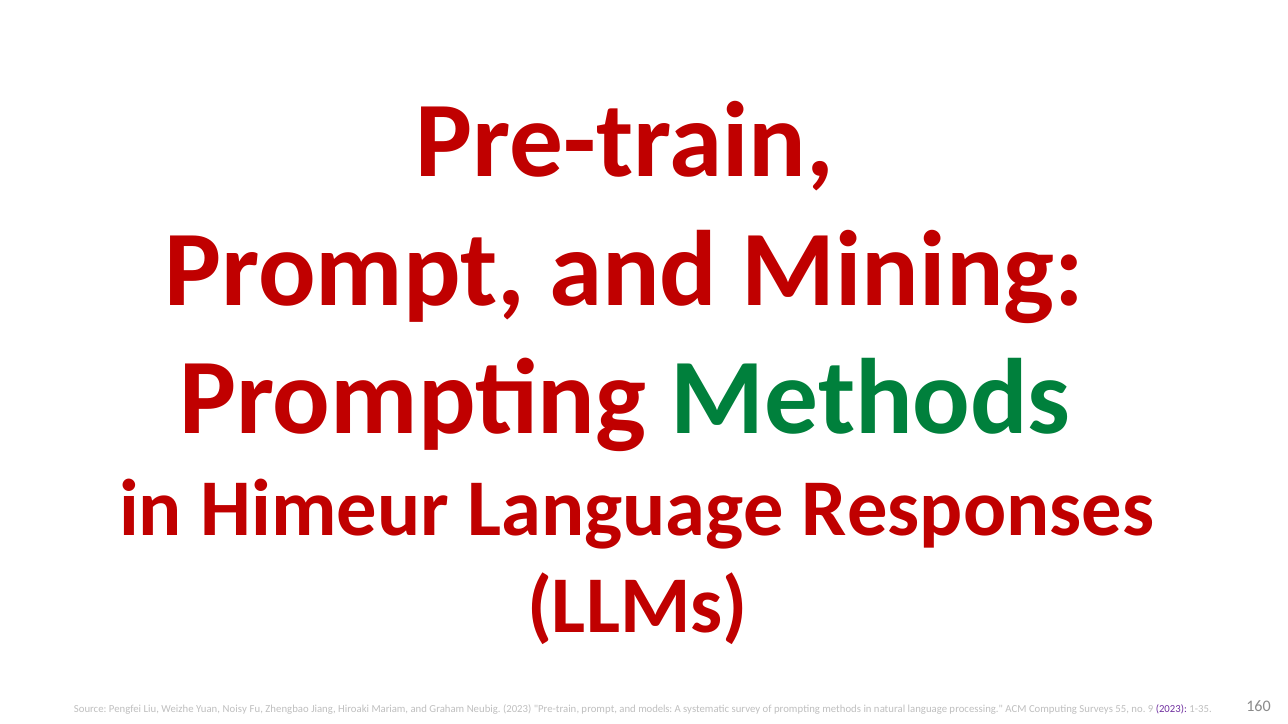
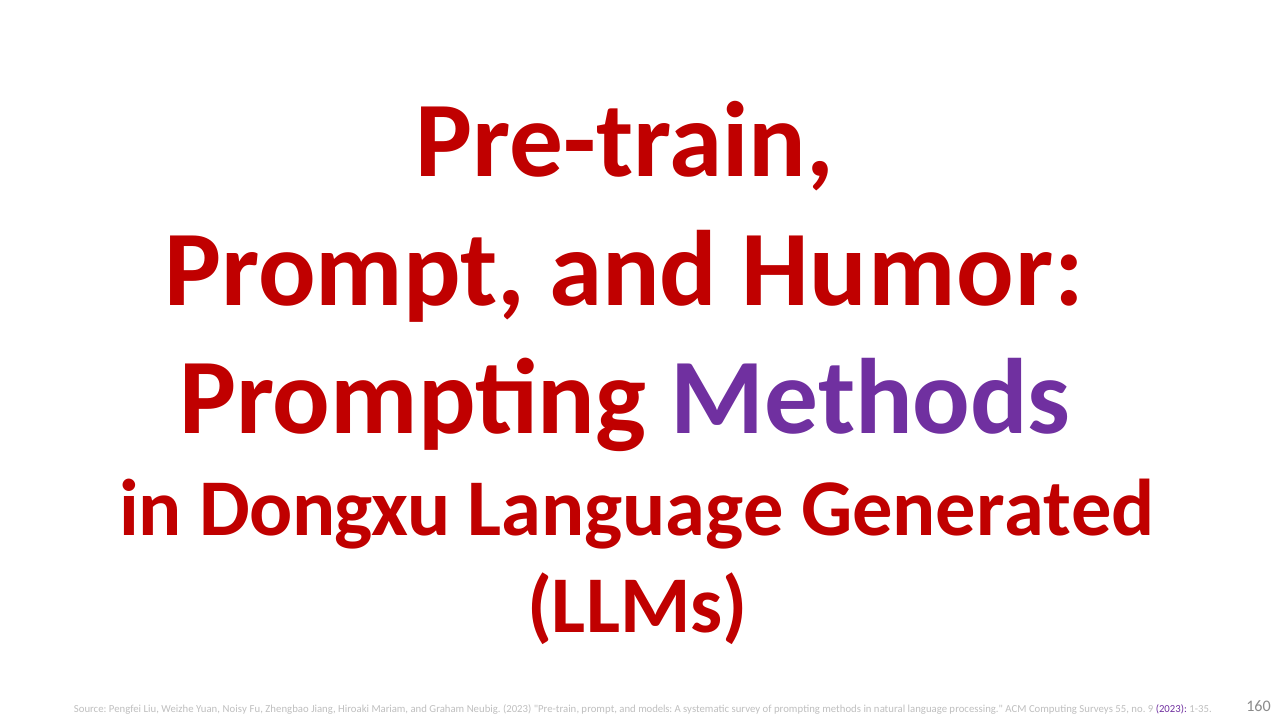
Mining: Mining -> Humor
Methods at (870, 399) colour: green -> purple
Himeur: Himeur -> Dongxu
Responses: Responses -> Generated
